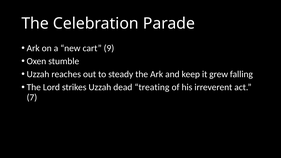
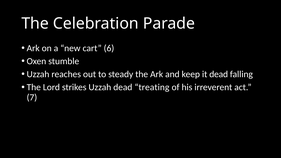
9: 9 -> 6
it grew: grew -> dead
